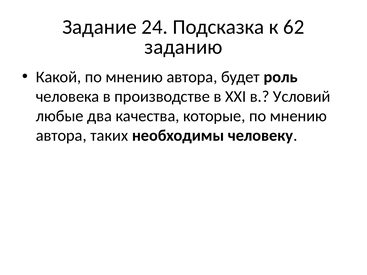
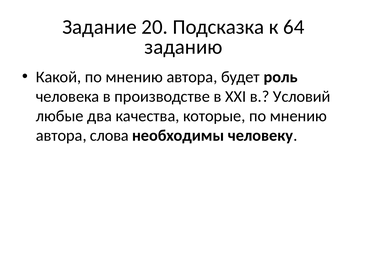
24: 24 -> 20
62: 62 -> 64
таких: таких -> слова
